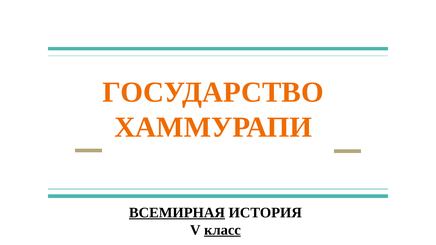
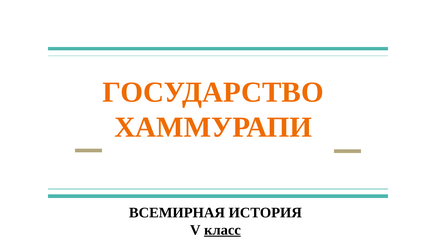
ВСЕМИРНАЯ underline: present -> none
